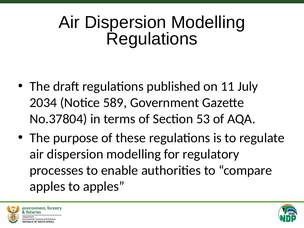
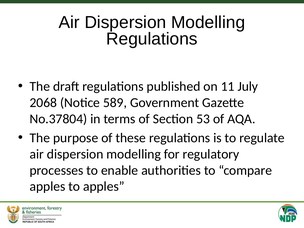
2034: 2034 -> 2068
